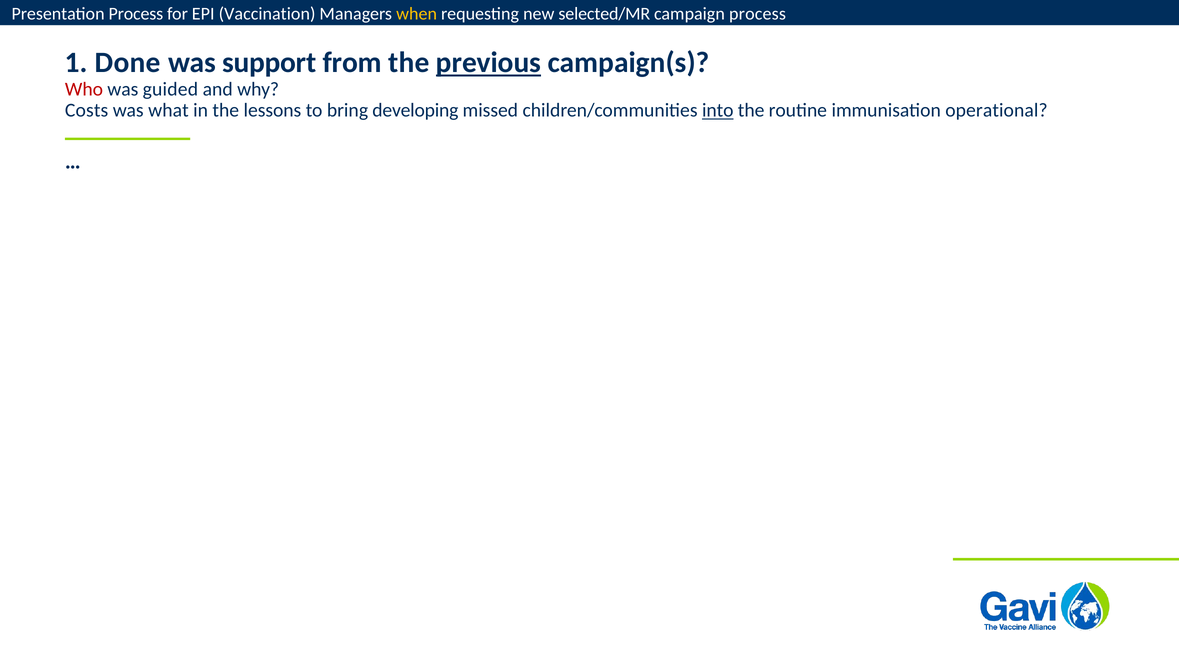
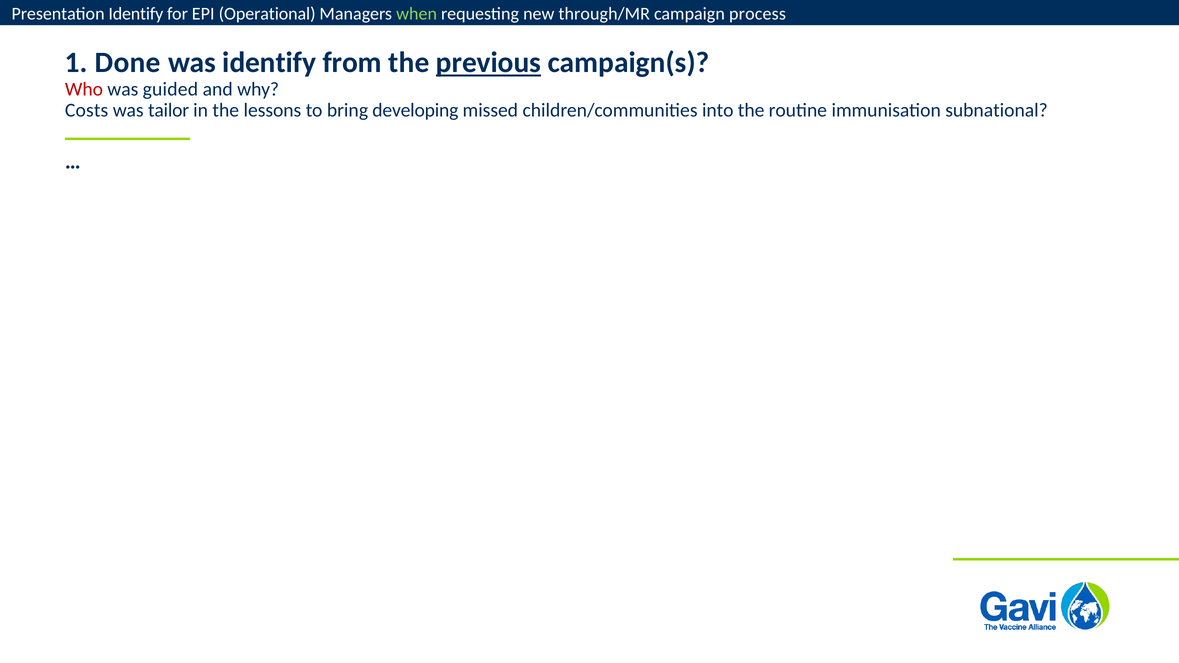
Presentation Process: Process -> Identify
Vaccination: Vaccination -> Operational
when colour: yellow -> light green
selected/MR: selected/MR -> through/MR
was support: support -> identify
what: what -> tailor
into underline: present -> none
operational: operational -> subnational
